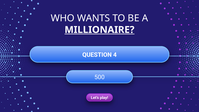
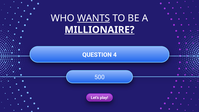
WANTS underline: none -> present
